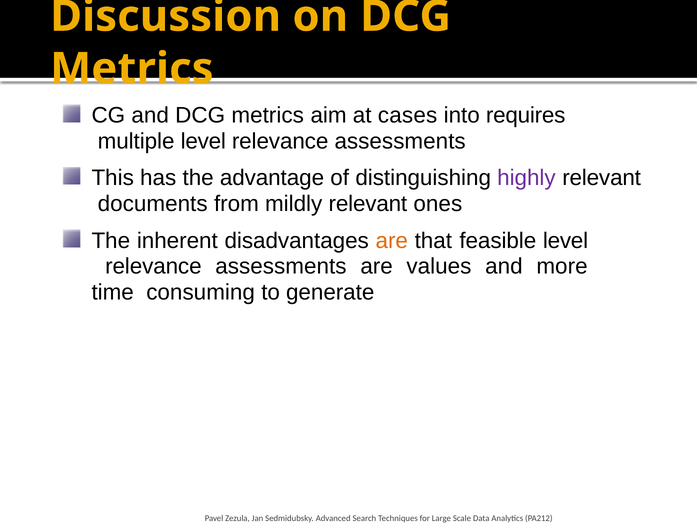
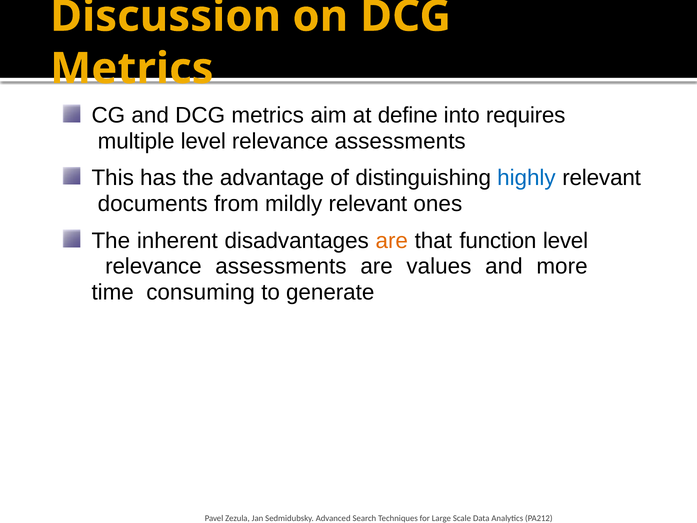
cases: cases -> define
highly colour: purple -> blue
feasible: feasible -> function
